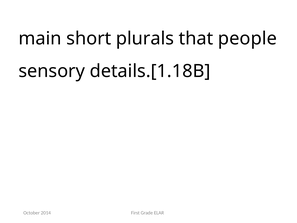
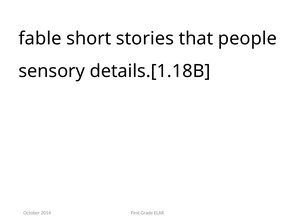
main: main -> fable
plurals: plurals -> stories
